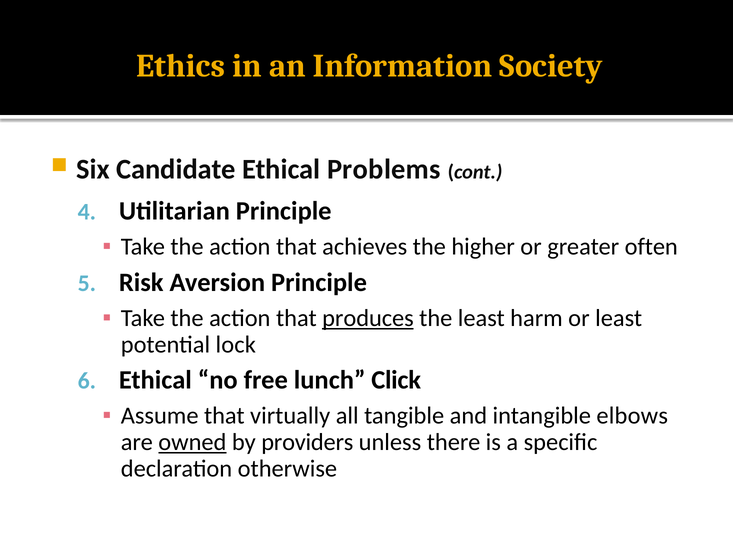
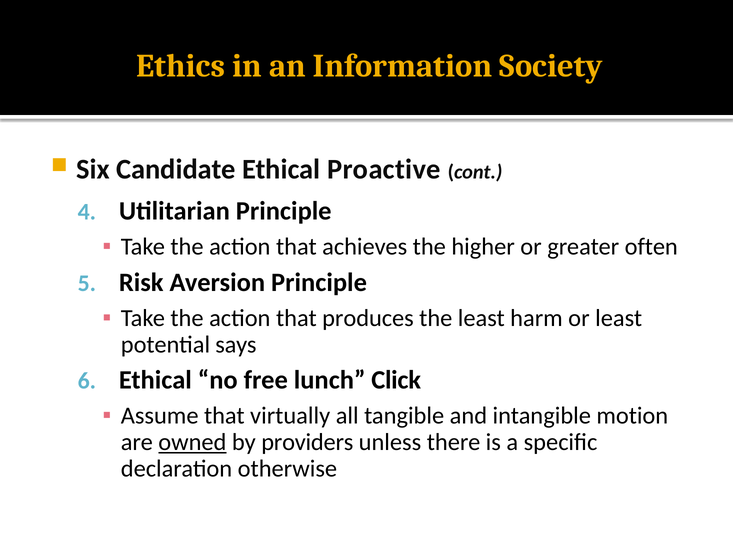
Problems: Problems -> Proactive
produces underline: present -> none
lock: lock -> says
elbows: elbows -> motion
